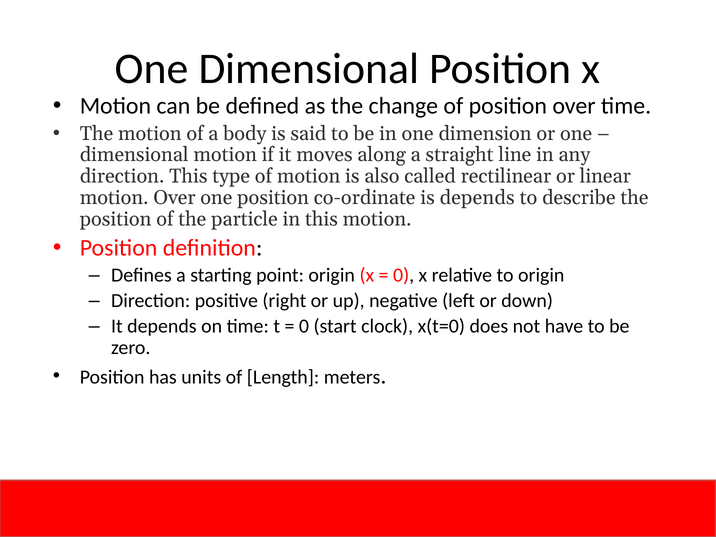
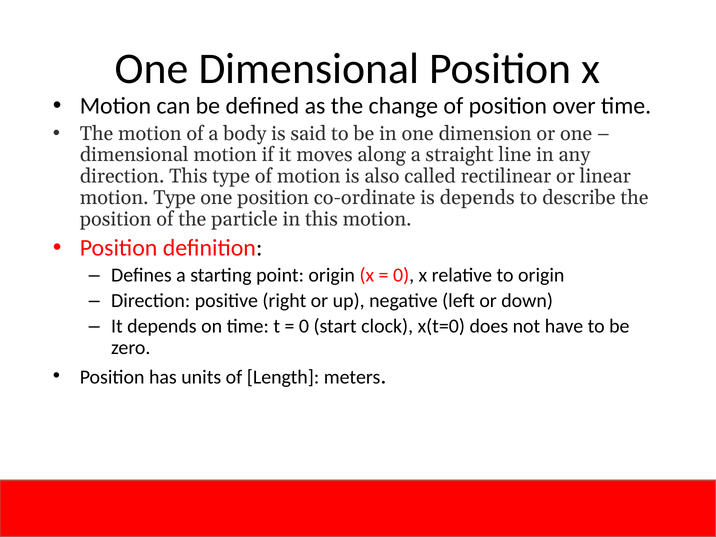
motion Over: Over -> Type
